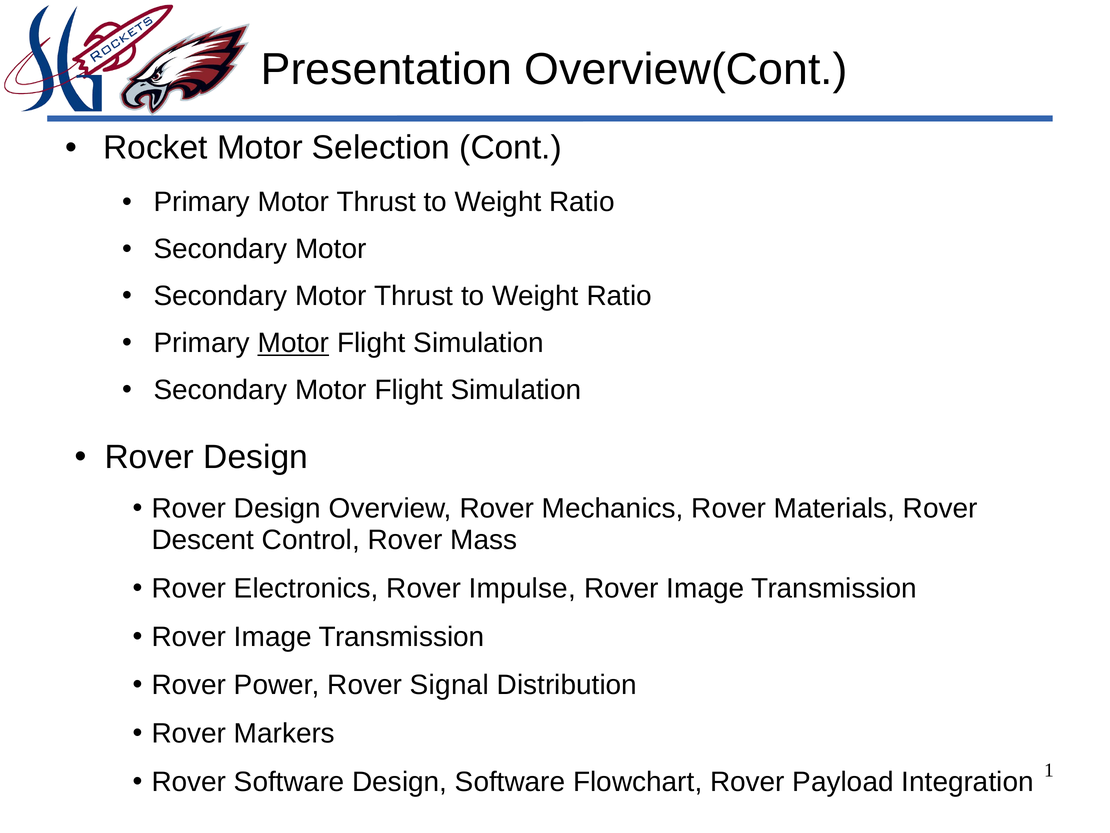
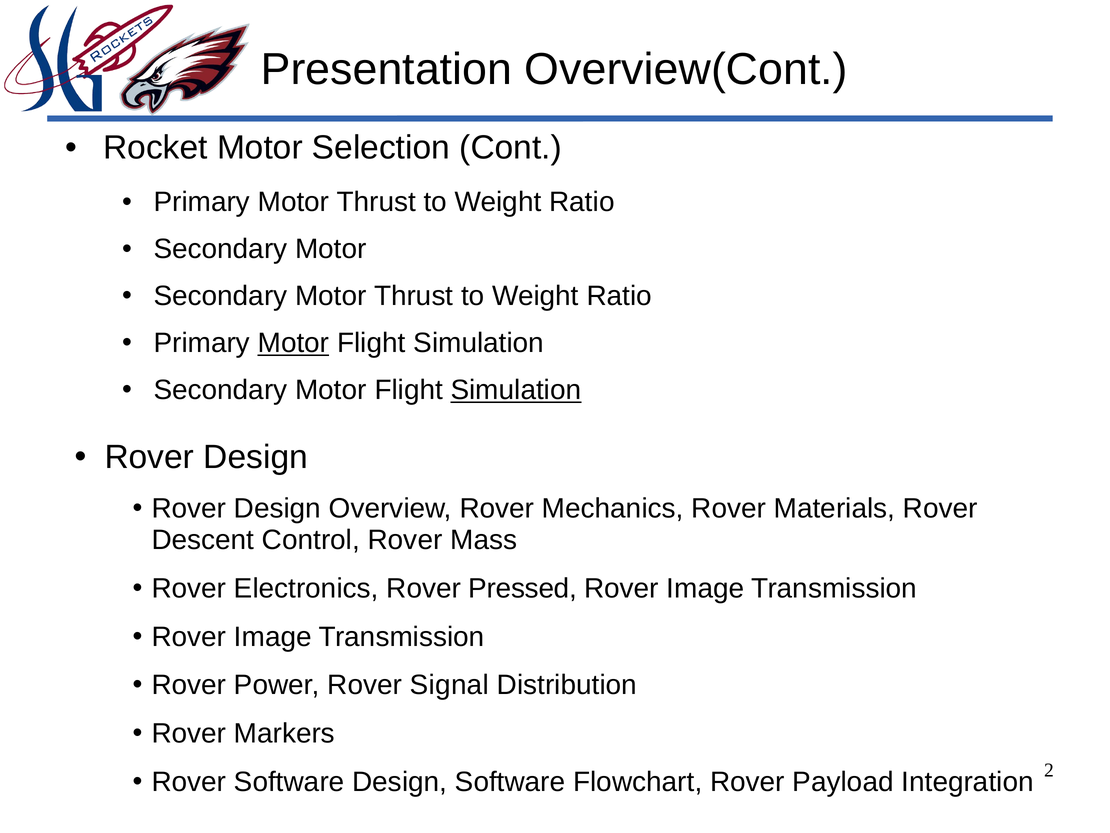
Simulation at (516, 390) underline: none -> present
Impulse: Impulse -> Pressed
1: 1 -> 2
